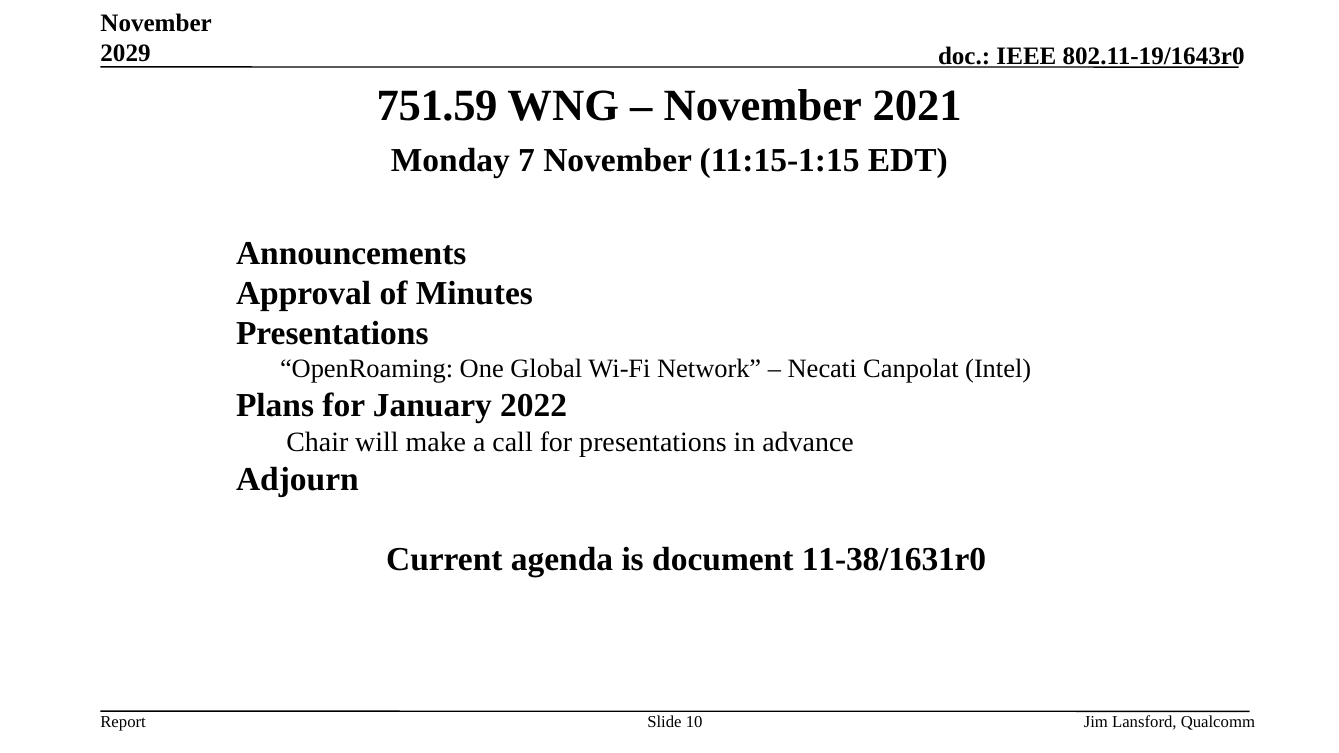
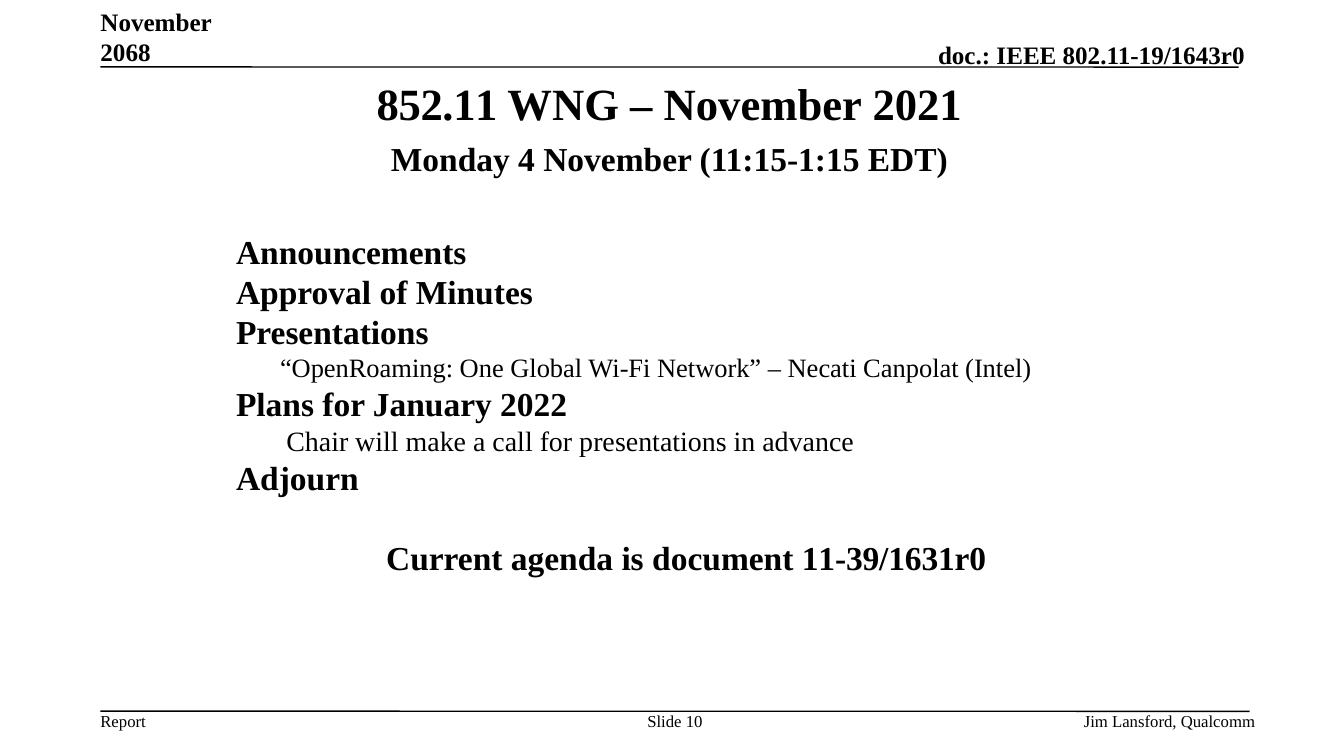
2029: 2029 -> 2068
751.59: 751.59 -> 852.11
7: 7 -> 4
11-38/1631r0: 11-38/1631r0 -> 11-39/1631r0
